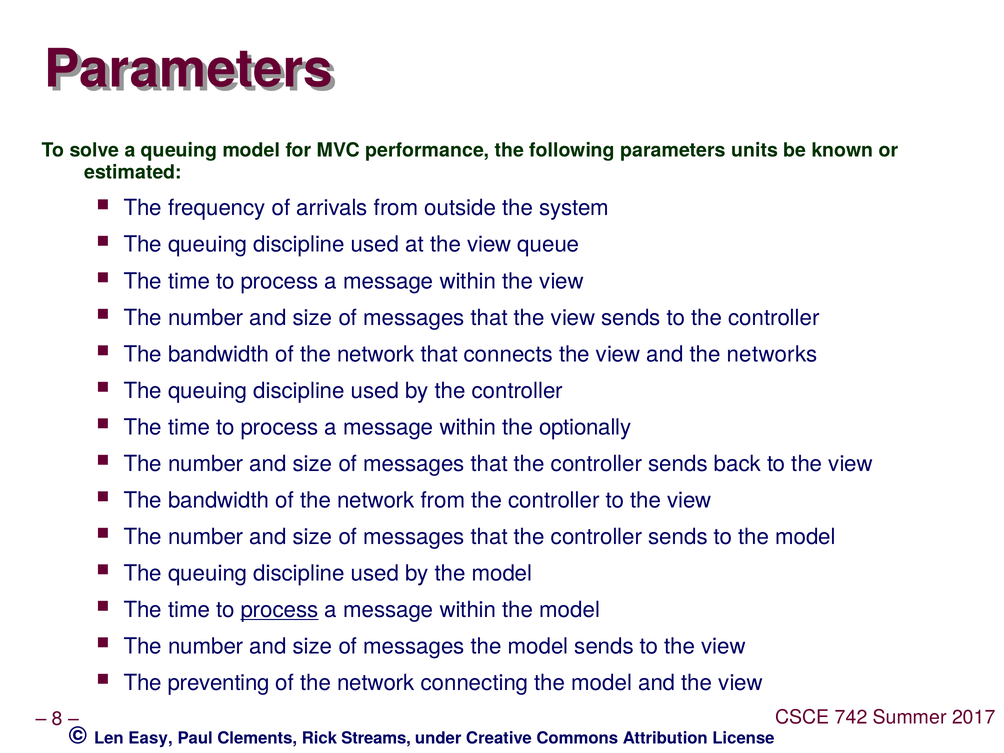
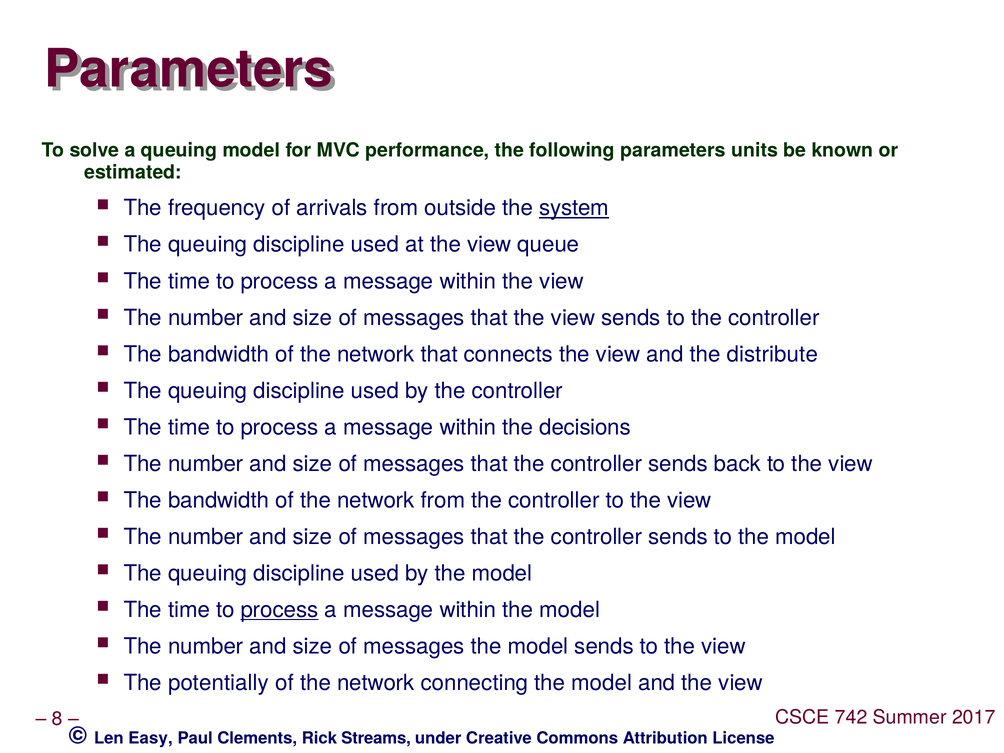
system underline: none -> present
networks: networks -> distribute
optionally: optionally -> decisions
preventing: preventing -> potentially
